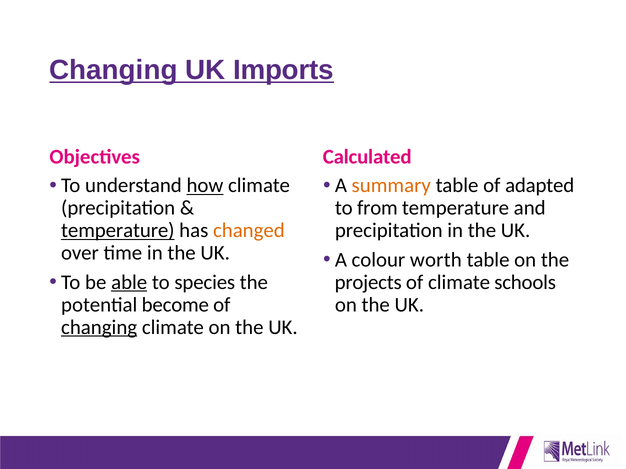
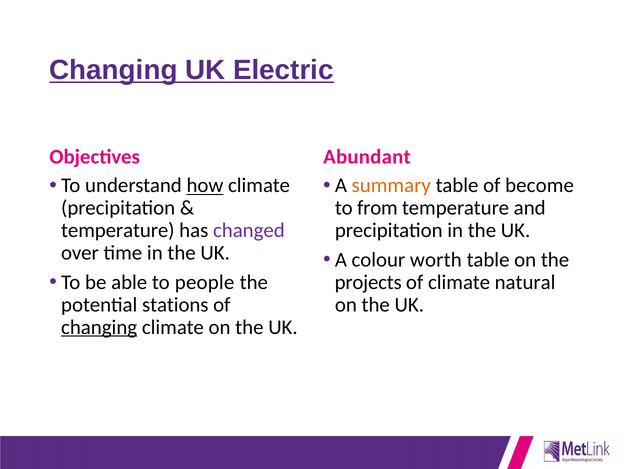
Imports: Imports -> Electric
Calculated: Calculated -> Abundant
adapted: adapted -> become
temperature at (118, 231) underline: present -> none
changed colour: orange -> purple
able underline: present -> none
species: species -> people
schools: schools -> natural
become: become -> stations
